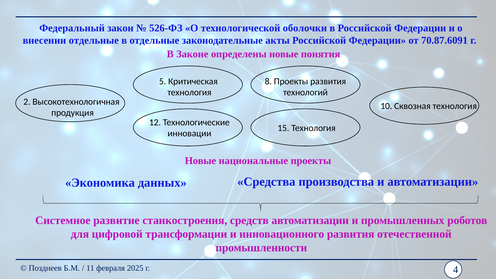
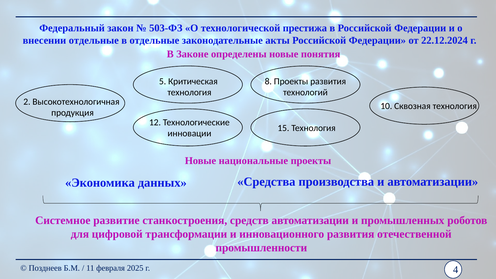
526-ФЗ: 526-ФЗ -> 503-ФЗ
оболочки: оболочки -> престижа
70.87.6091: 70.87.6091 -> 22.12.2024
